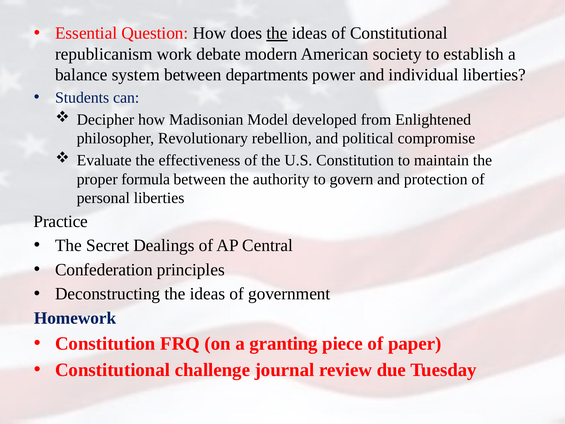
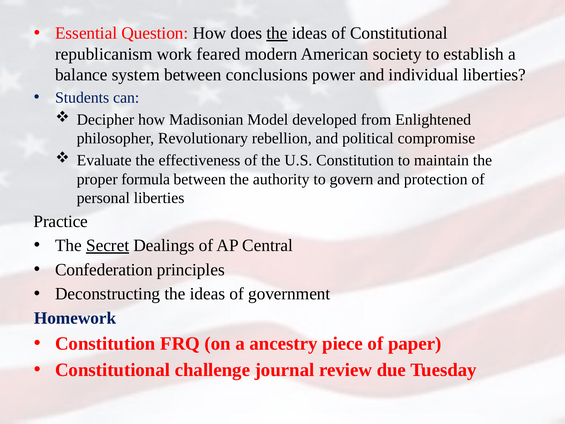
debate: debate -> feared
departments: departments -> conclusions
Secret underline: none -> present
granting: granting -> ancestry
